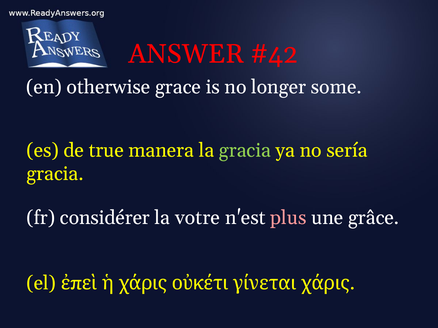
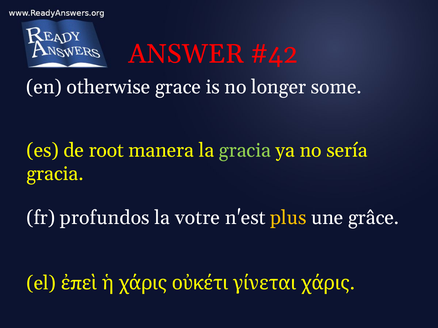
true: true -> root
considérer: considérer -> profundos
plus colour: pink -> yellow
